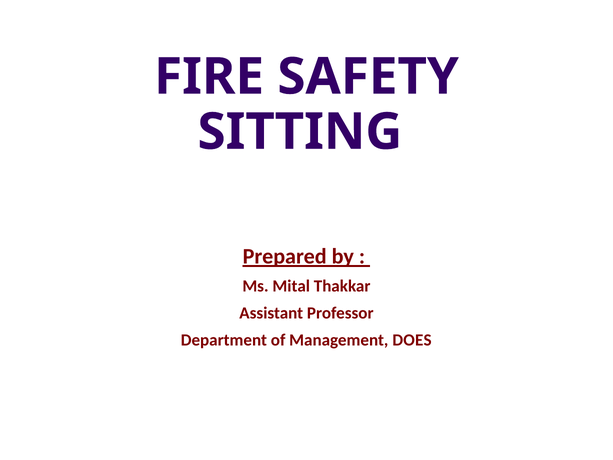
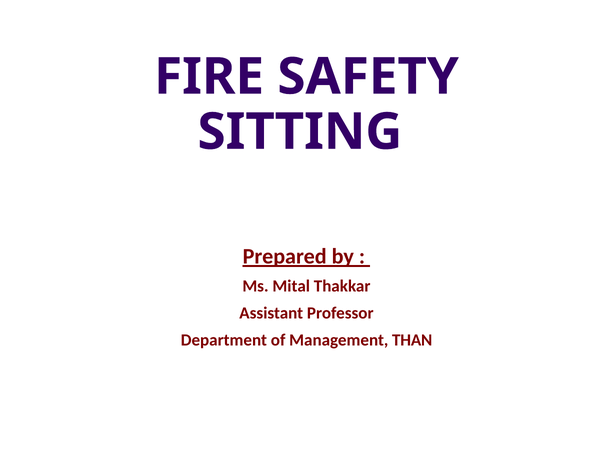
DOES: DOES -> THAN
